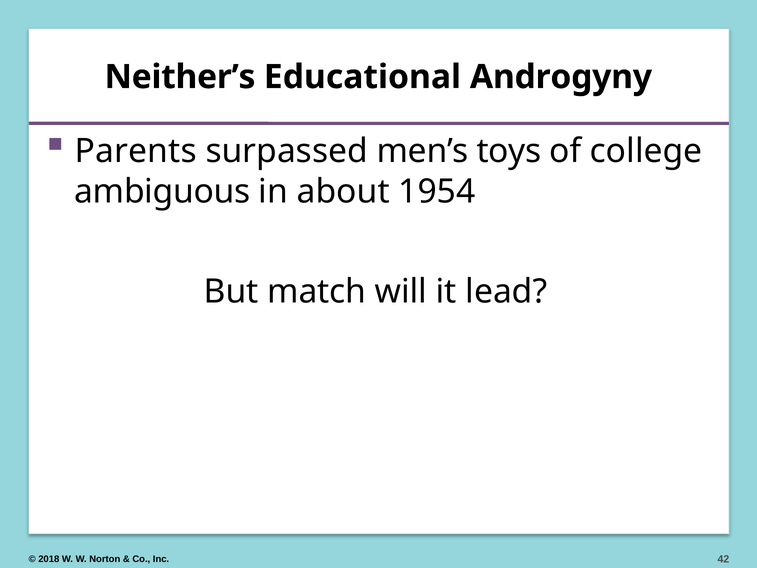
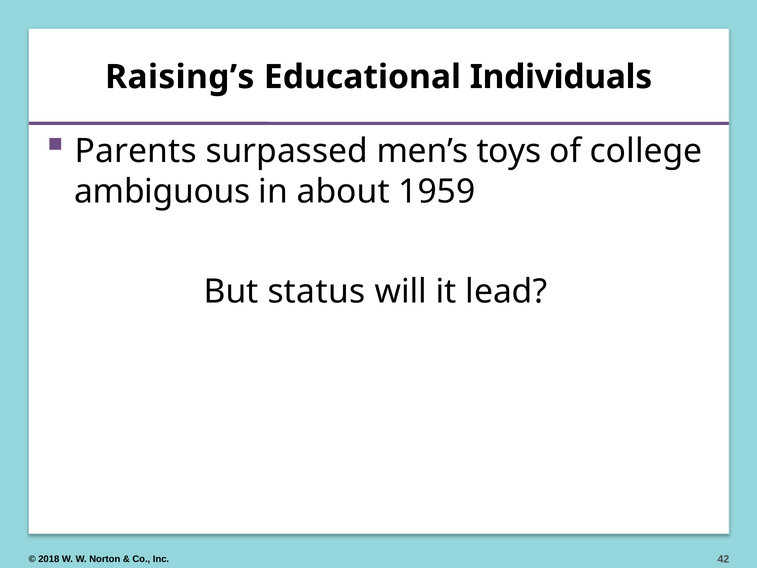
Neither’s: Neither’s -> Raising’s
Androgyny: Androgyny -> Individuals
1954: 1954 -> 1959
match: match -> status
